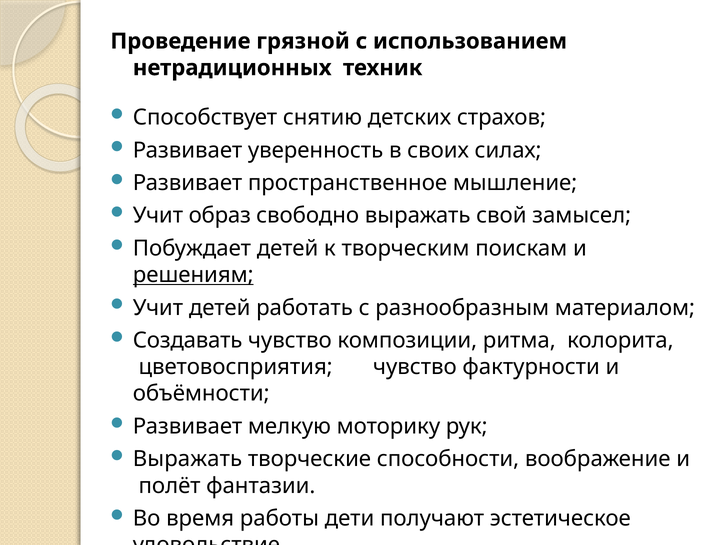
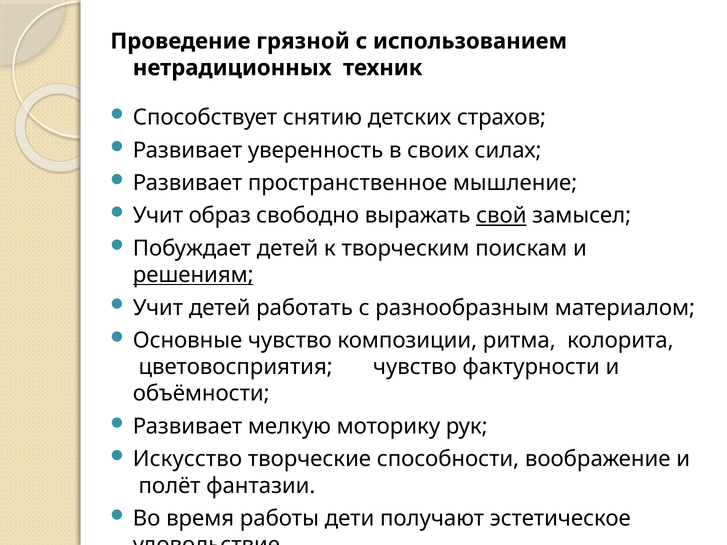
свой underline: none -> present
Создавать: Создавать -> Основные
Выражать at (187, 459): Выражать -> Искусство
